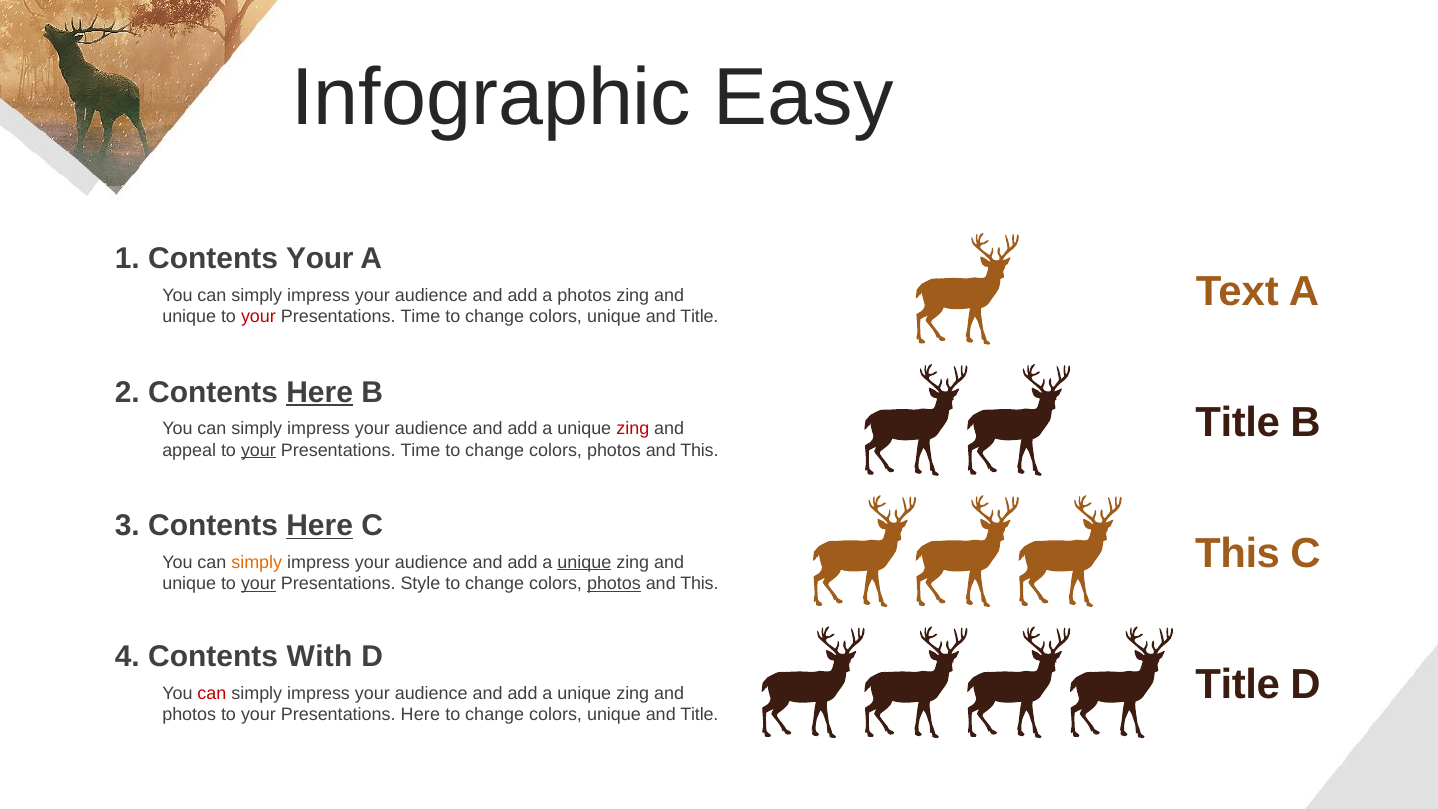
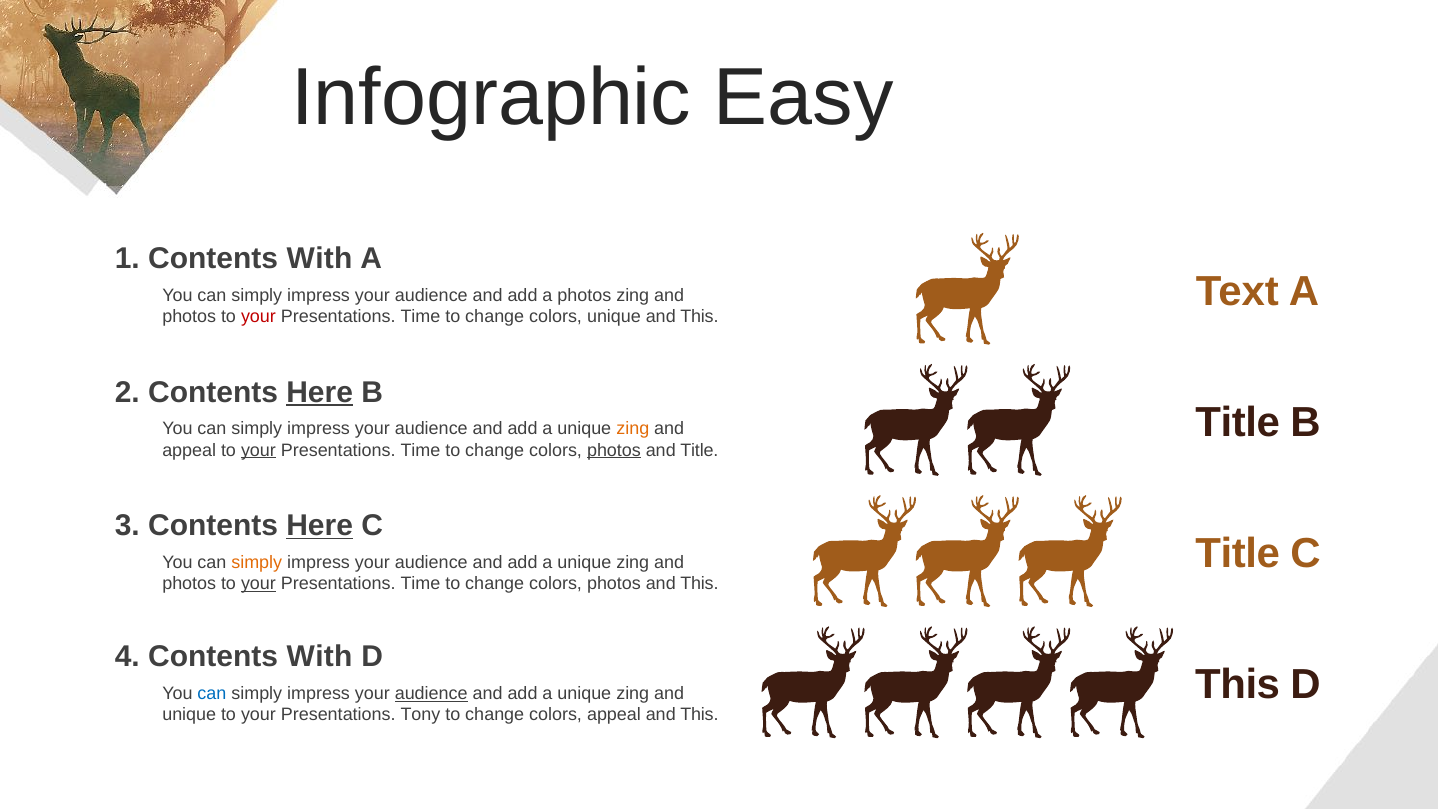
1 Contents Your: Your -> With
unique at (189, 317): unique -> photos
Title at (699, 317): Title -> This
zing at (633, 429) colour: red -> orange
photos at (614, 450) underline: none -> present
This at (699, 450): This -> Title
This at (1238, 554): This -> Title
unique at (584, 562) underline: present -> none
unique at (189, 584): unique -> photos
Style at (420, 584): Style -> Time
photos at (614, 584) underline: present -> none
Title at (1238, 685): Title -> This
can at (212, 693) colour: red -> blue
audience at (431, 693) underline: none -> present
photos at (189, 715): photos -> unique
Presentations Here: Here -> Tony
unique at (614, 715): unique -> appeal
Title at (699, 715): Title -> This
